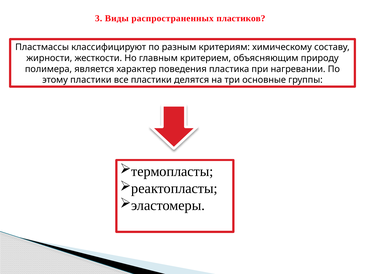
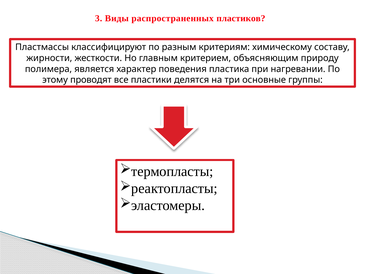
этому пластики: пластики -> проводят
